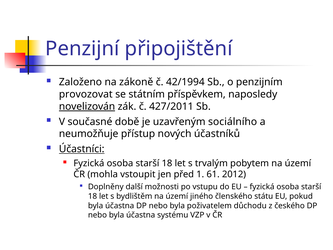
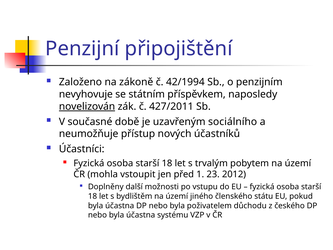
provozovat: provozovat -> nevyhovuje
Účastníci underline: present -> none
61: 61 -> 23
